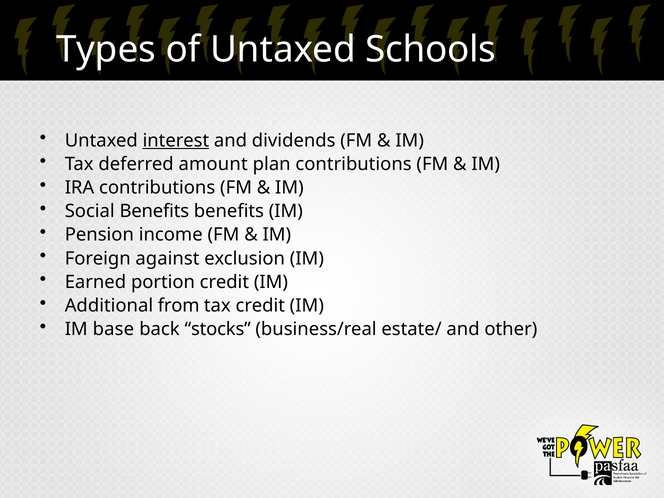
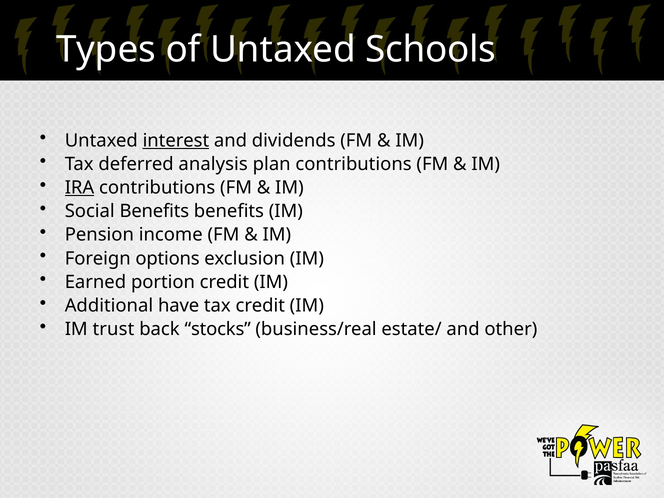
amount: amount -> analysis
IRA underline: none -> present
against: against -> options
from: from -> have
base: base -> trust
